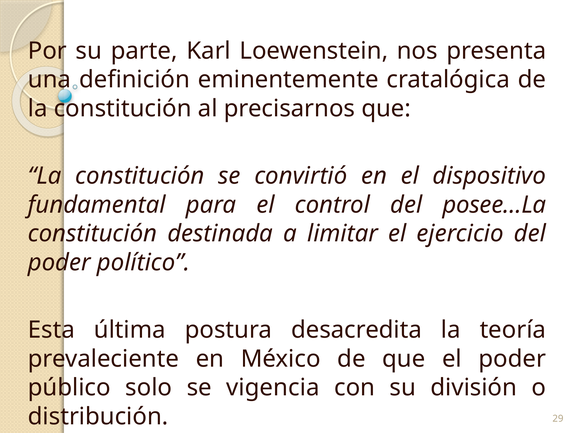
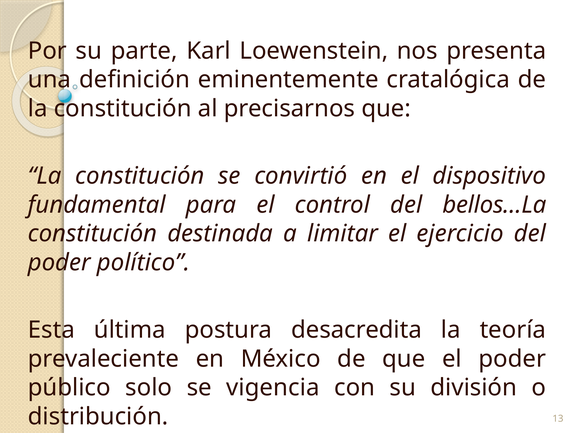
posee…La: posee…La -> bellos…La
29: 29 -> 13
